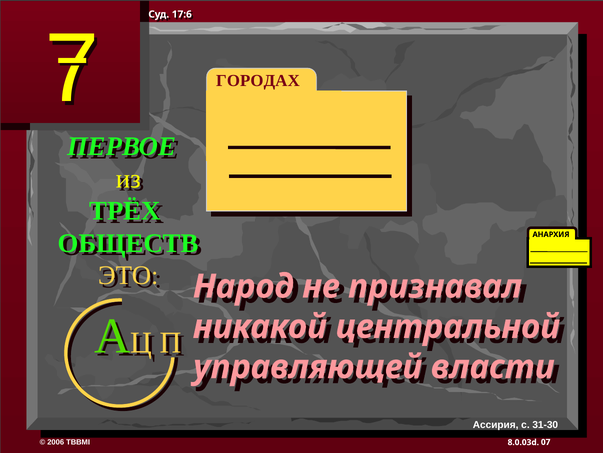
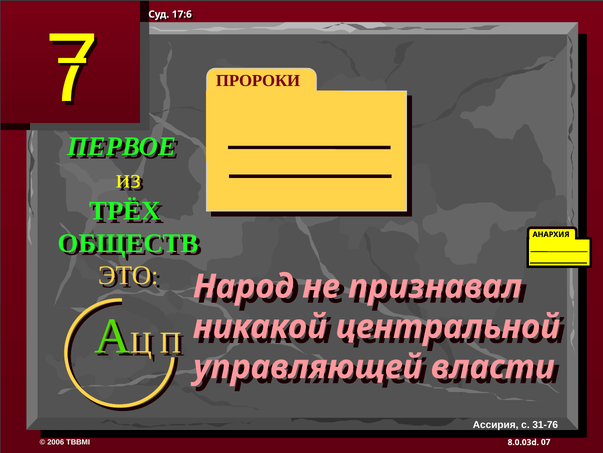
ГОРОДАХ: ГОРОДАХ -> ПРОРОКИ
31-30: 31-30 -> 31-76
